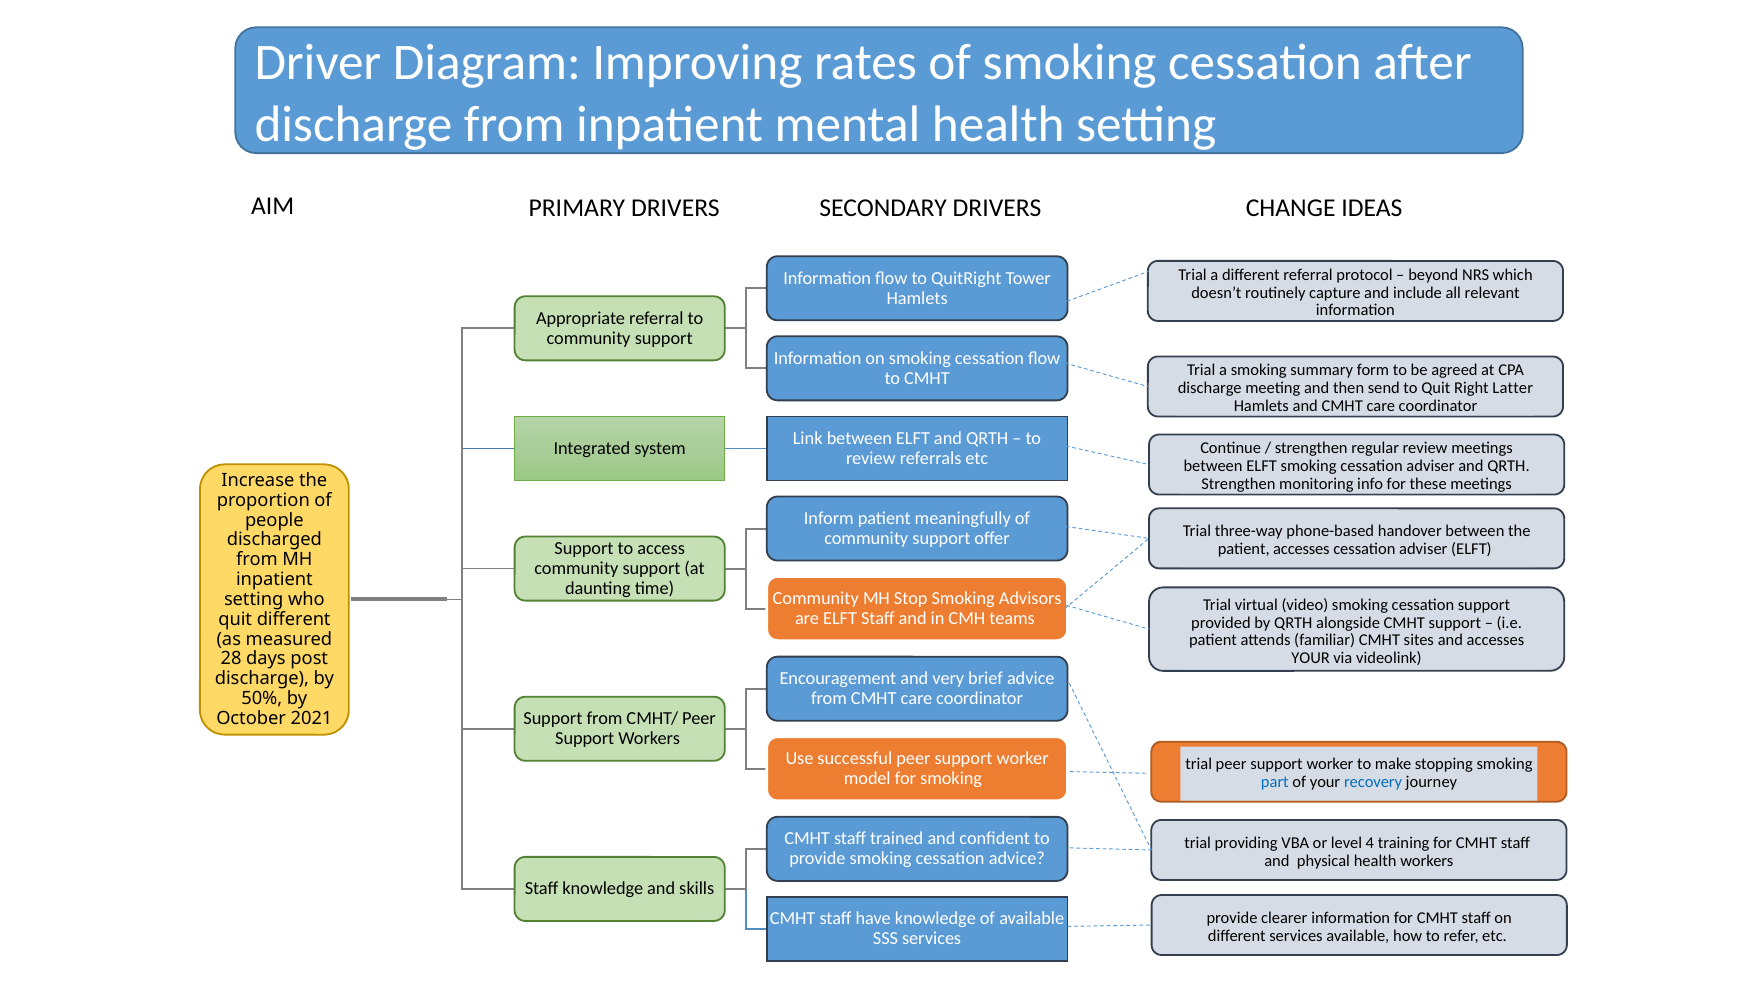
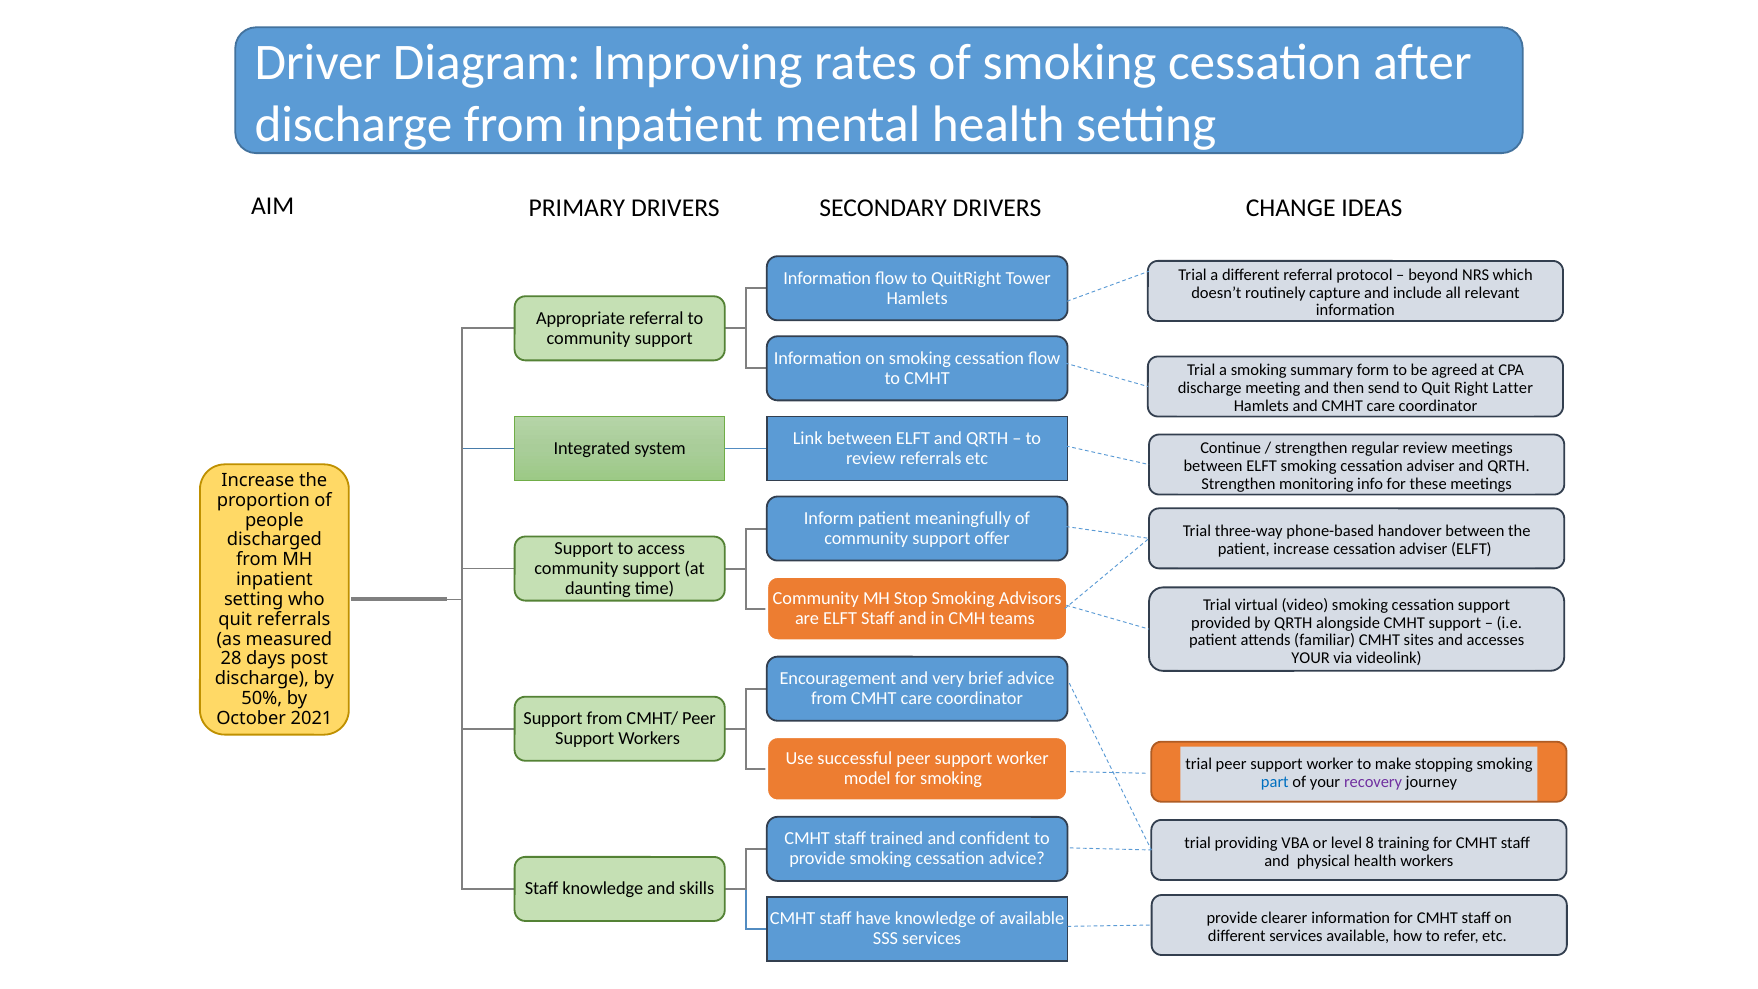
patient accesses: accesses -> increase
quit different: different -> referrals
recovery colour: blue -> purple
4: 4 -> 8
